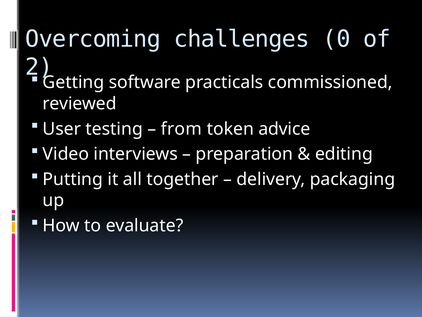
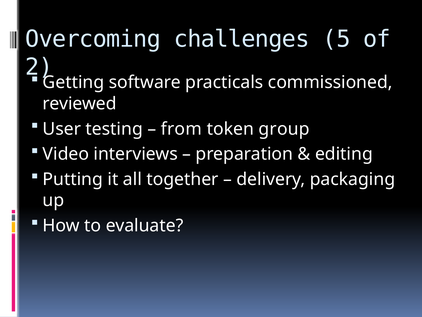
0: 0 -> 5
advice: advice -> group
